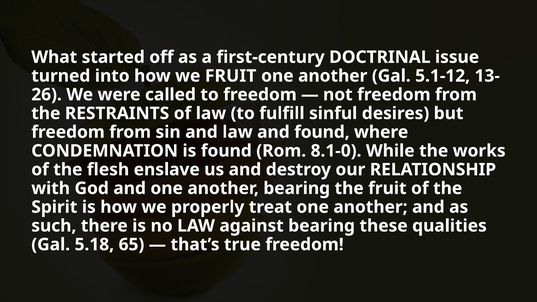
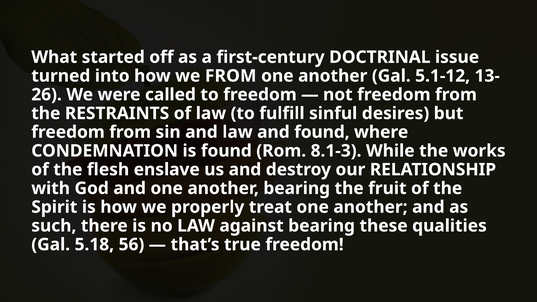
we FRUIT: FRUIT -> FROM
8.1-0: 8.1-0 -> 8.1-3
65: 65 -> 56
